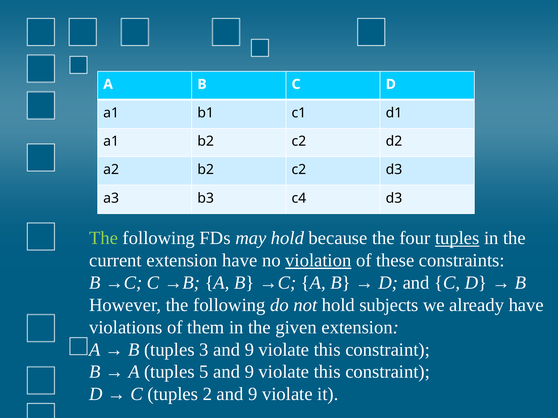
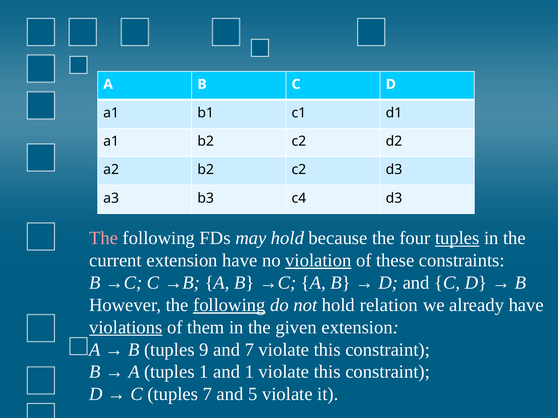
The at (104, 238) colour: light green -> pink
following at (229, 305) underline: none -> present
subjects: subjects -> relation
violations underline: none -> present
3: 3 -> 9
9 at (249, 350): 9 -> 7
tuples 5: 5 -> 1
9 at (249, 372): 9 -> 1
tuples 2: 2 -> 7
9 at (253, 395): 9 -> 5
